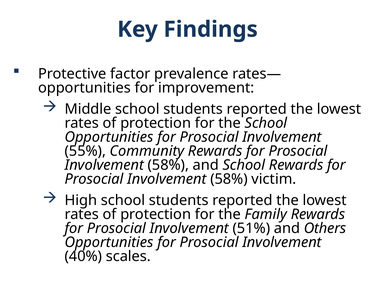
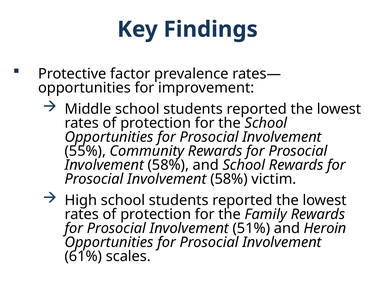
Others: Others -> Heroin
40%: 40% -> 61%
